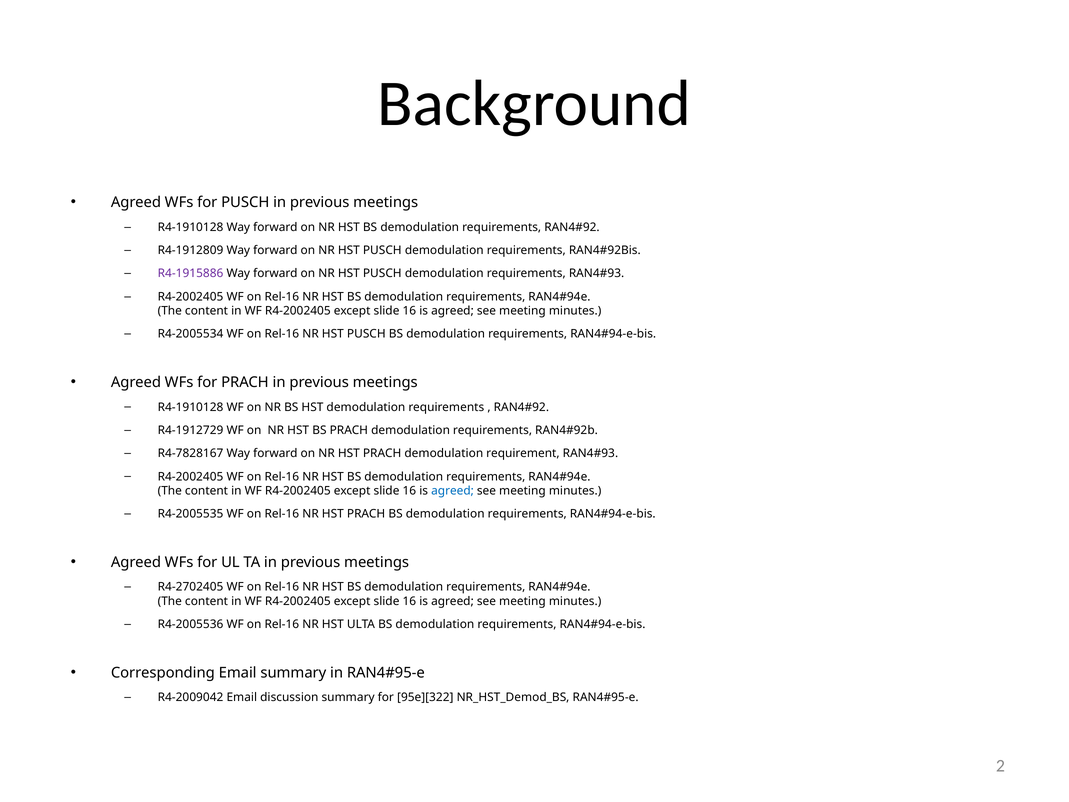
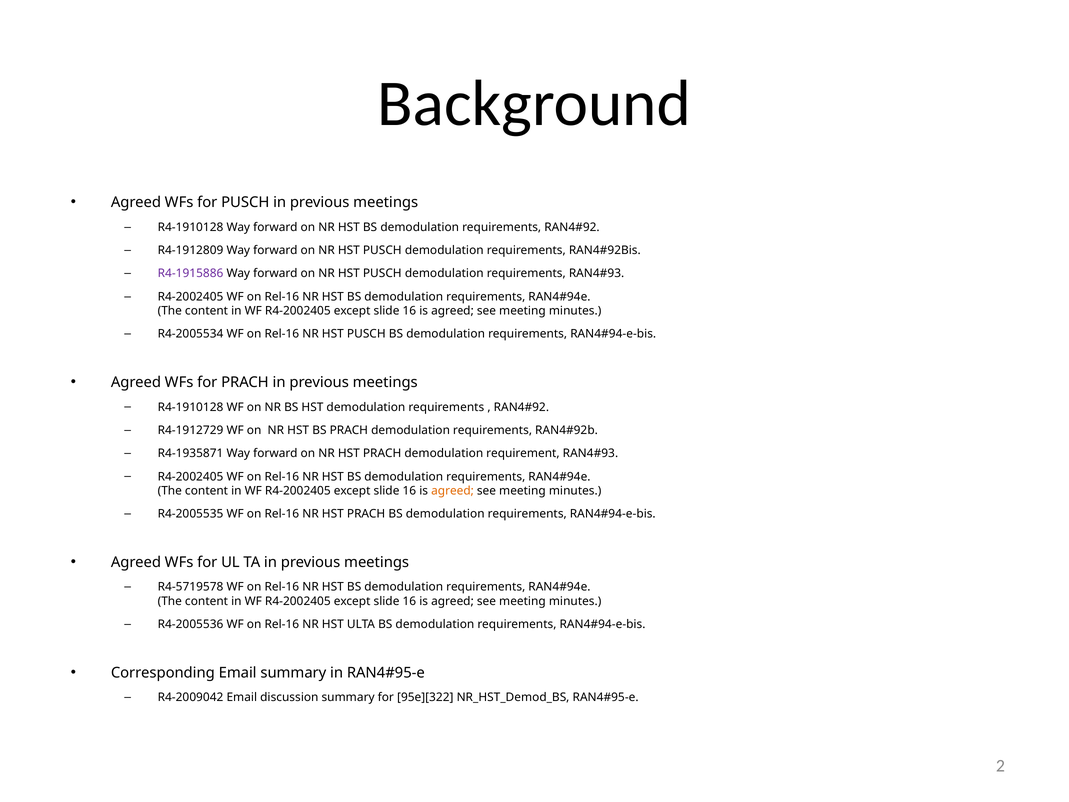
R4-7828167: R4-7828167 -> R4-1935871
agreed at (453, 491) colour: blue -> orange
R4-2702405: R4-2702405 -> R4-5719578
